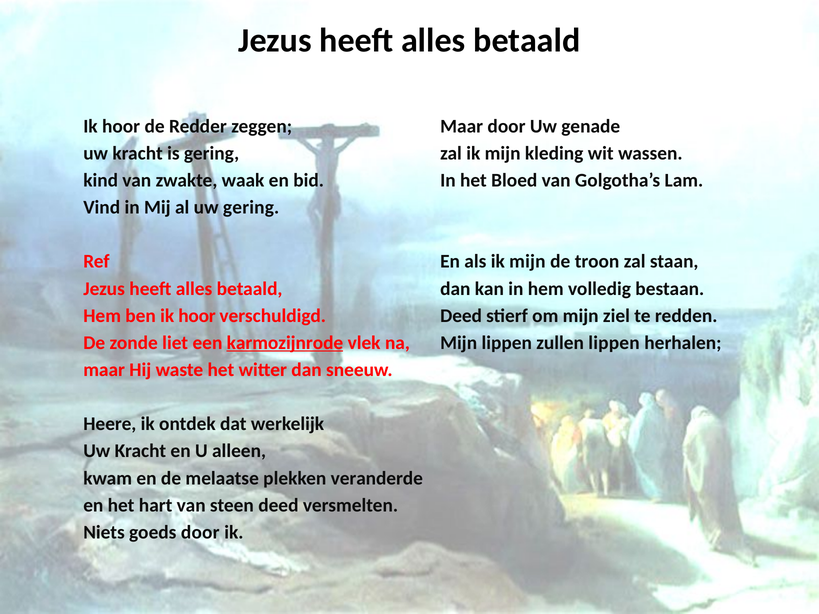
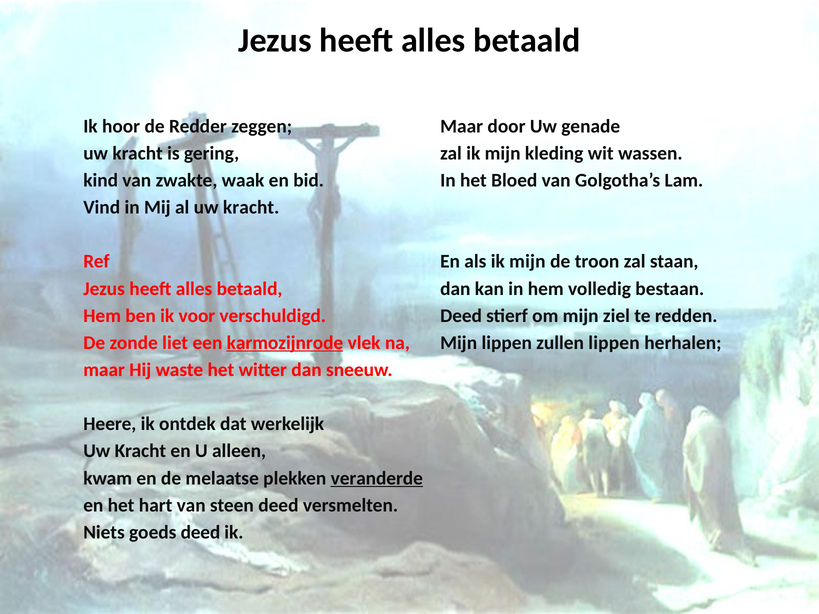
al uw gering: gering -> kracht
ben ik hoor: hoor -> voor
veranderde underline: none -> present
goeds door: door -> deed
